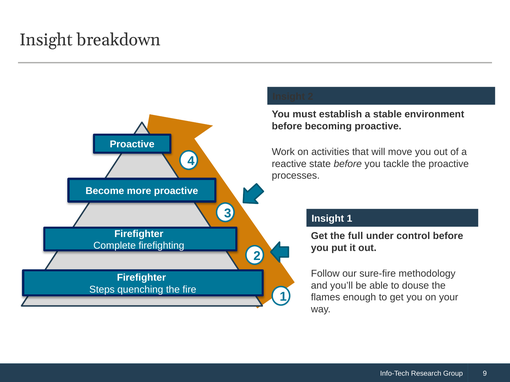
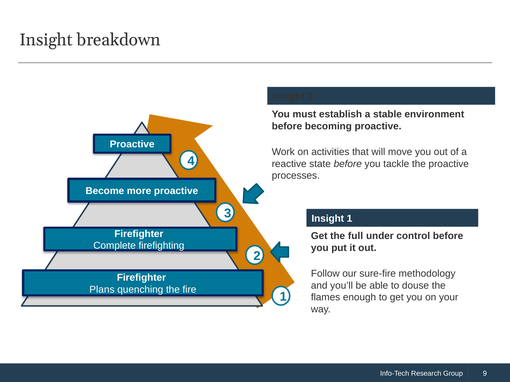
Steps: Steps -> Plans
